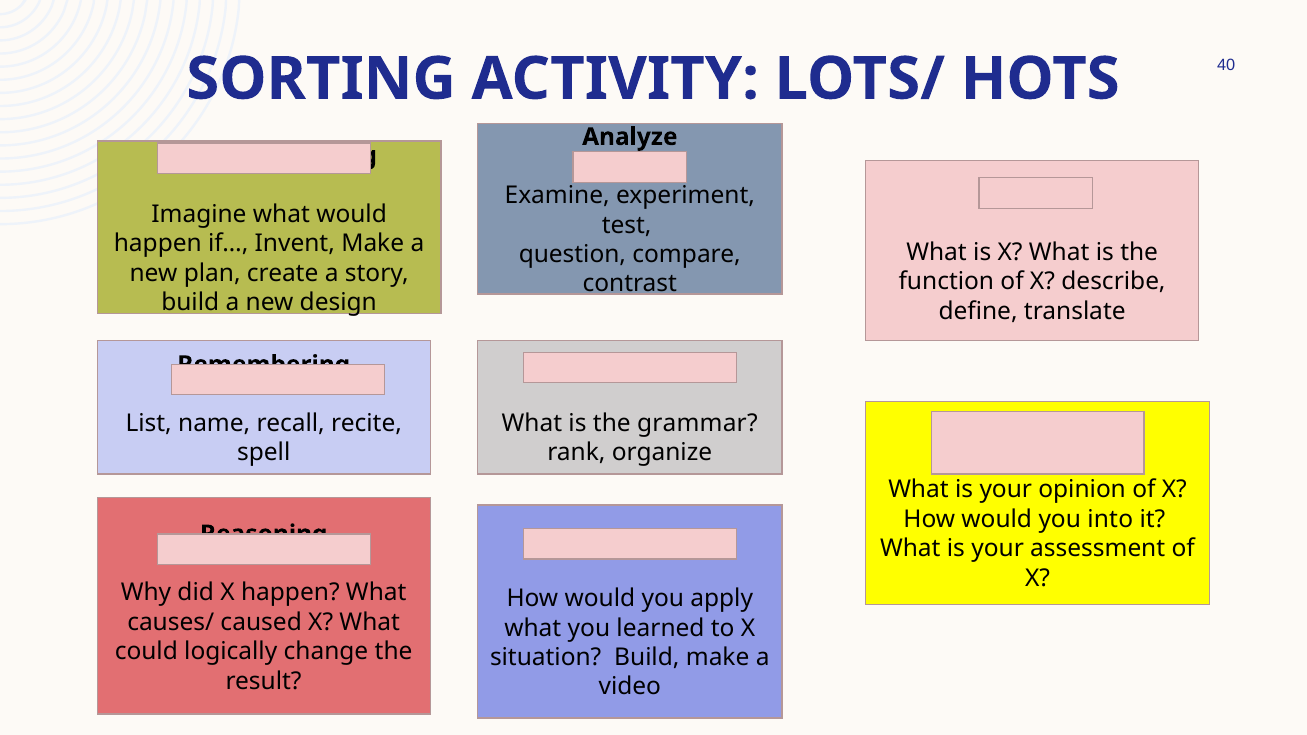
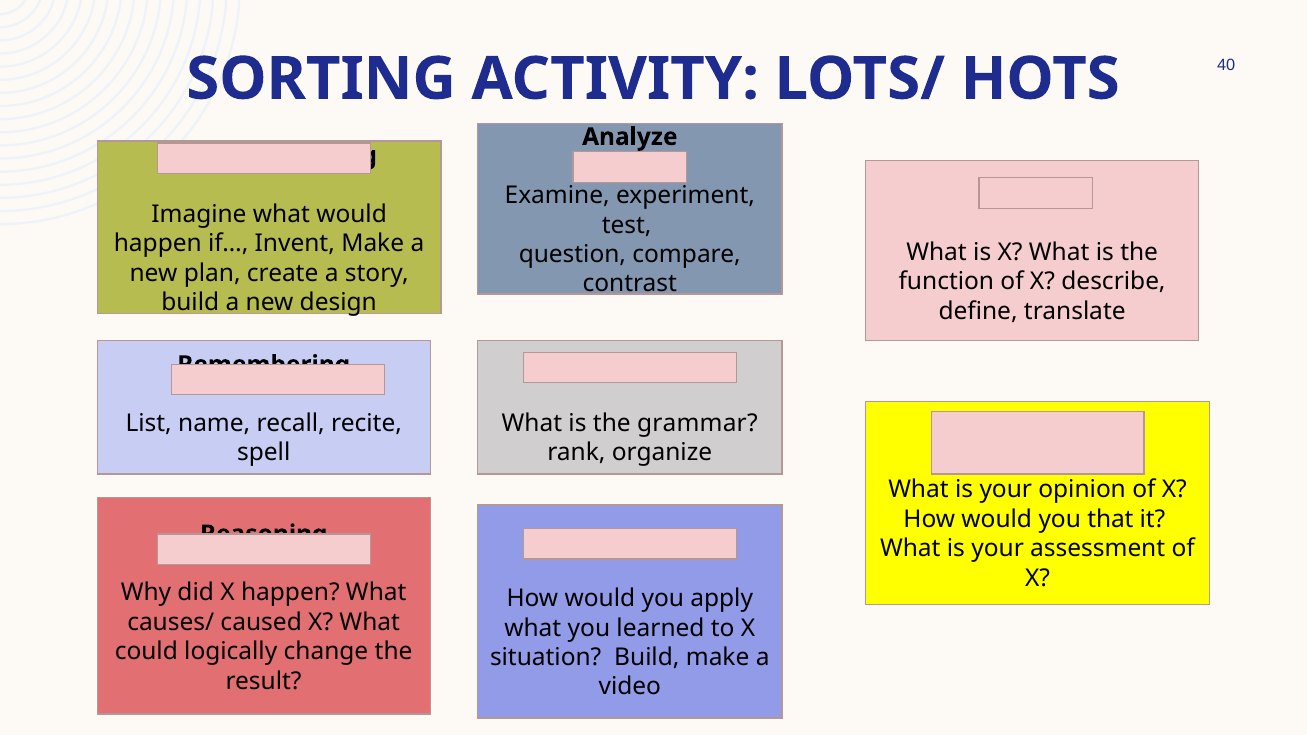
into: into -> that
